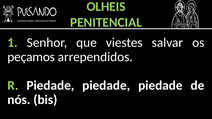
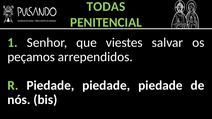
OLHEIS: OLHEIS -> TODAS
